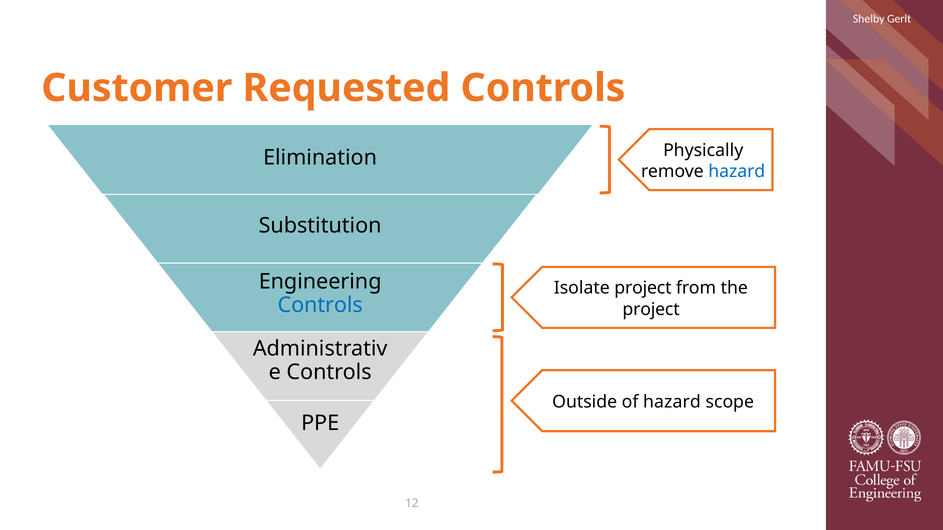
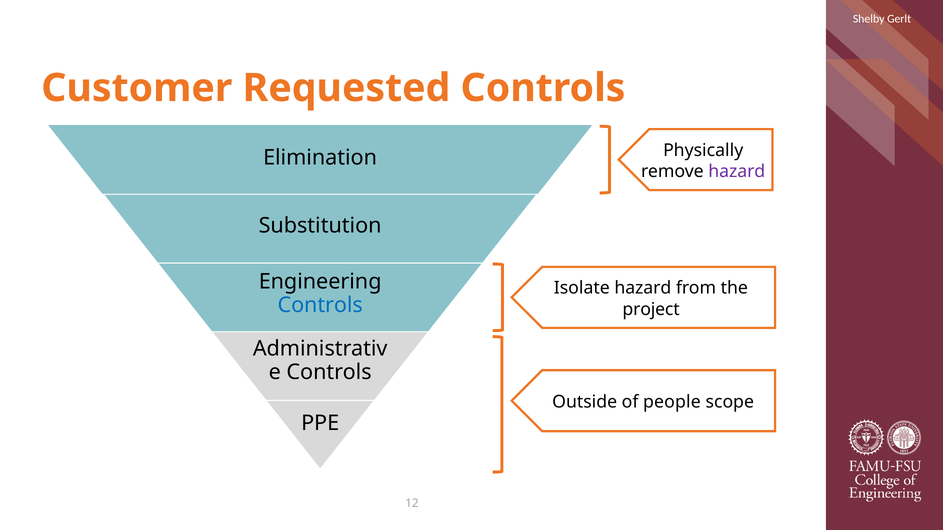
hazard at (737, 172) colour: blue -> purple
Isolate project: project -> hazard
of hazard: hazard -> people
